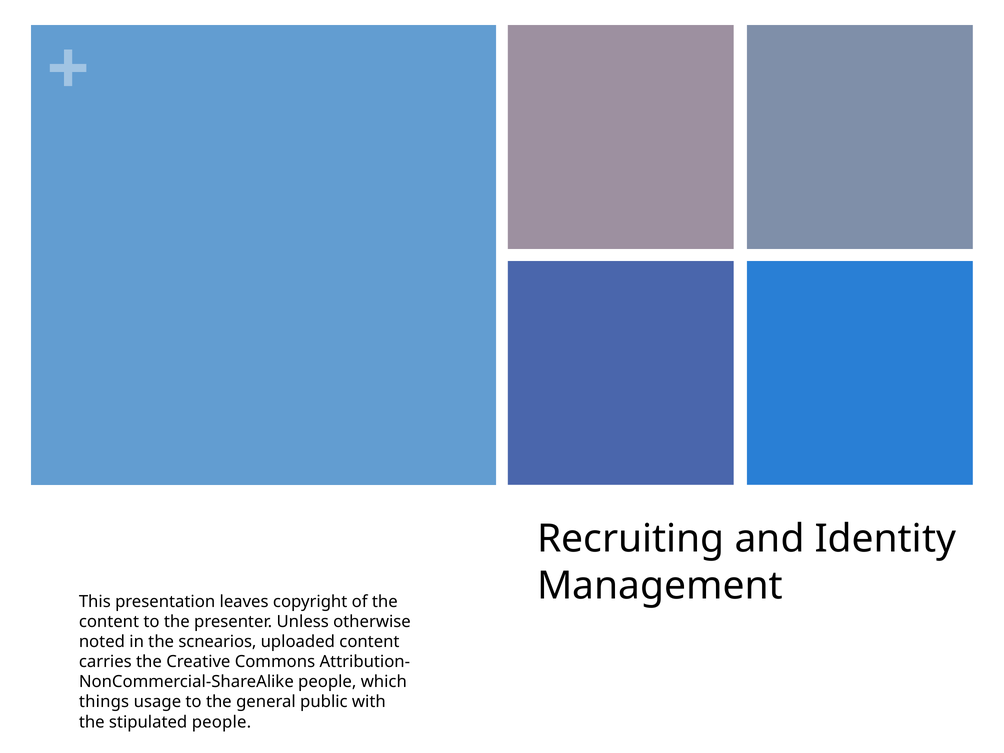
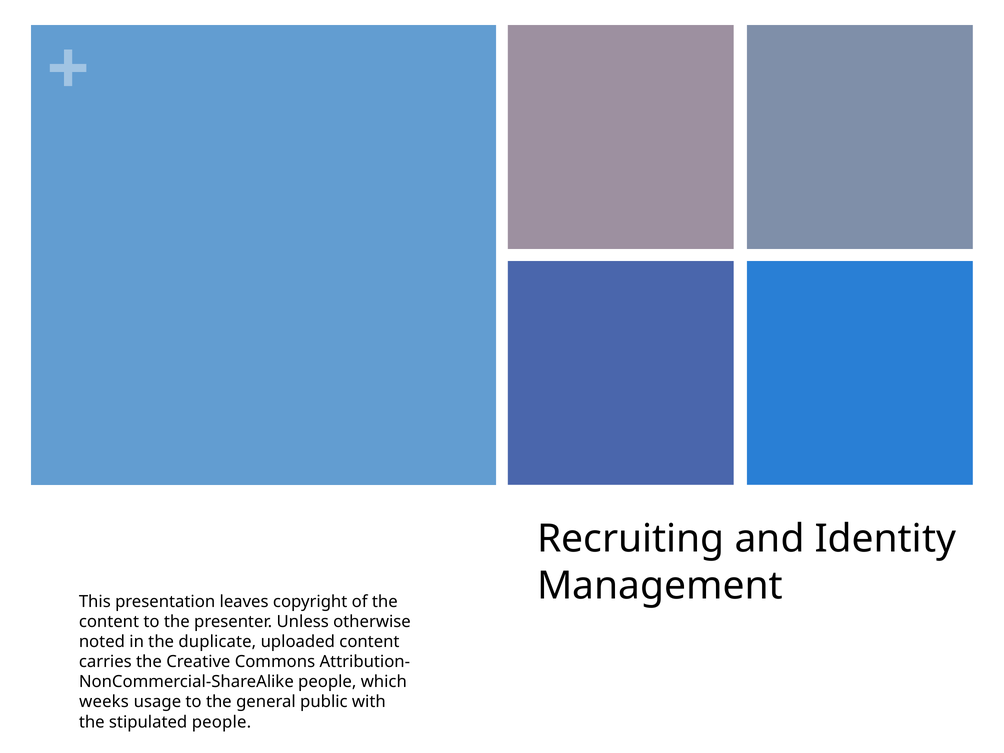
scnearios: scnearios -> duplicate
things: things -> weeks
